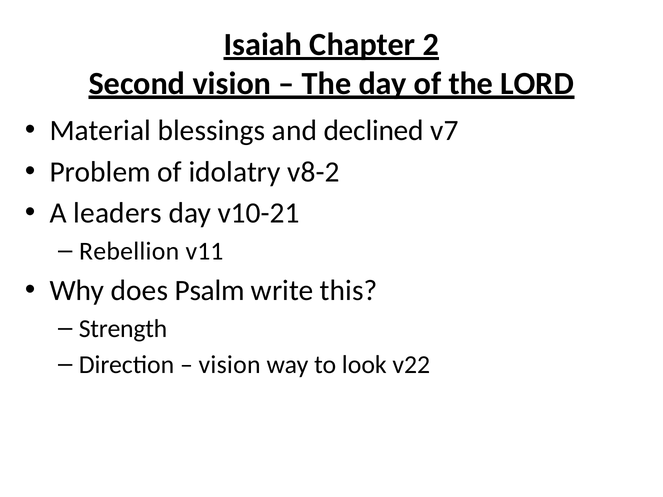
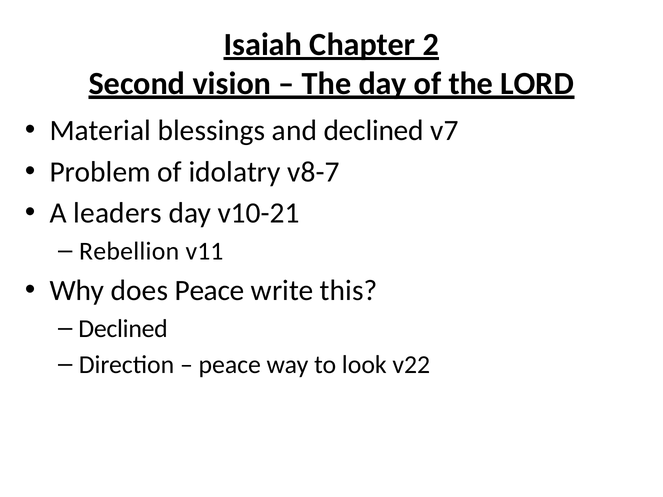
v8-2: v8-2 -> v8-7
does Psalm: Psalm -> Peace
Strength at (123, 329): Strength -> Declined
vision at (230, 365): vision -> peace
